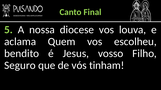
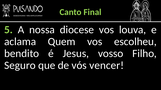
tinham: tinham -> vencer
